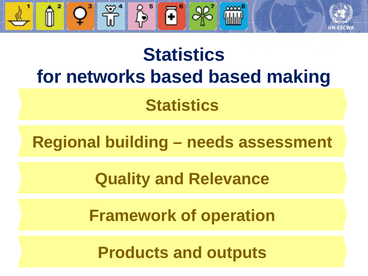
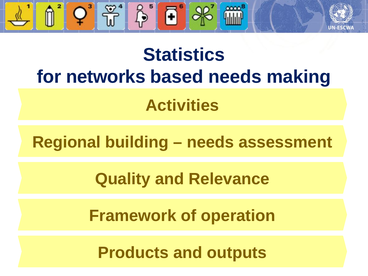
based based: based -> needs
Statistics at (182, 105): Statistics -> Activities
